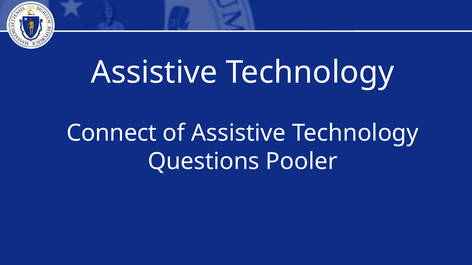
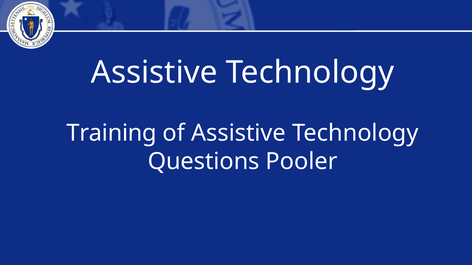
Connect: Connect -> Training
